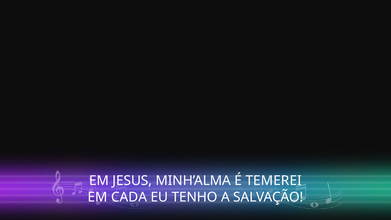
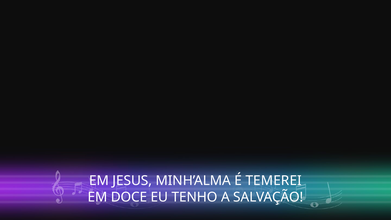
CADA: CADA -> DOCE
